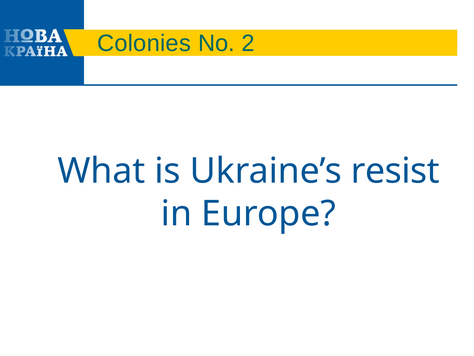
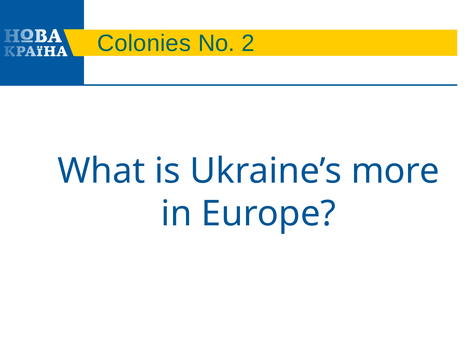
resist: resist -> more
